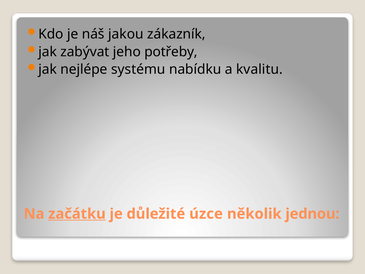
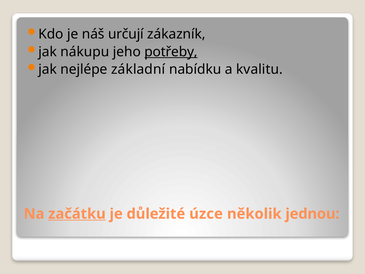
jakou: jakou -> určují
zabývat: zabývat -> nákupu
potřeby underline: none -> present
systému: systému -> základní
